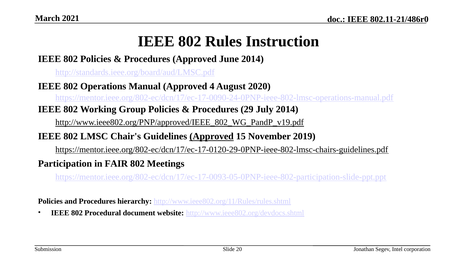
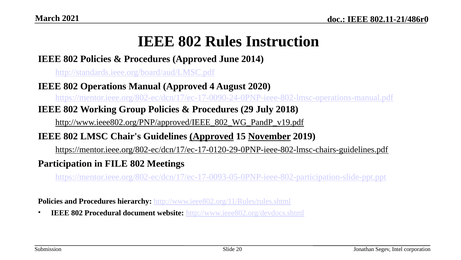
July 2014: 2014 -> 2018
November underline: none -> present
FAIR: FAIR -> FILE
